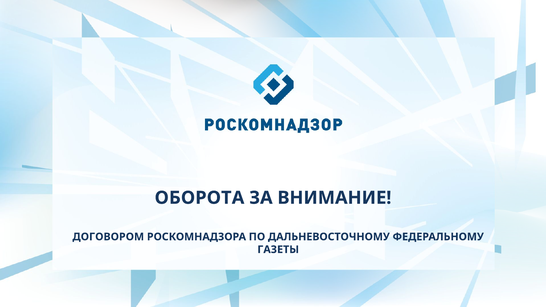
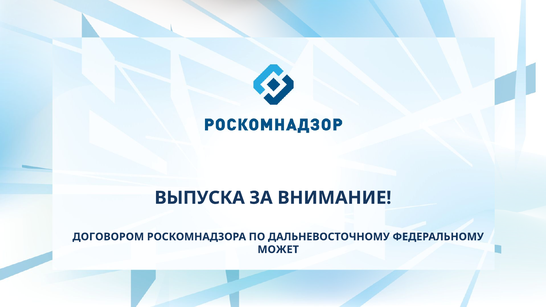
ОБОРОТА: ОБОРОТА -> ВЫПУСКА
ГАЗЕТЫ: ГАЗЕТЫ -> МОЖЕТ
